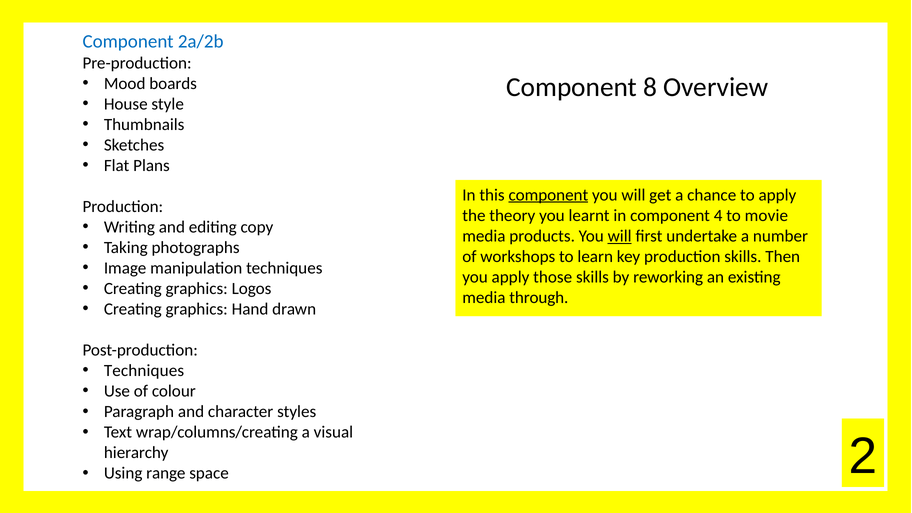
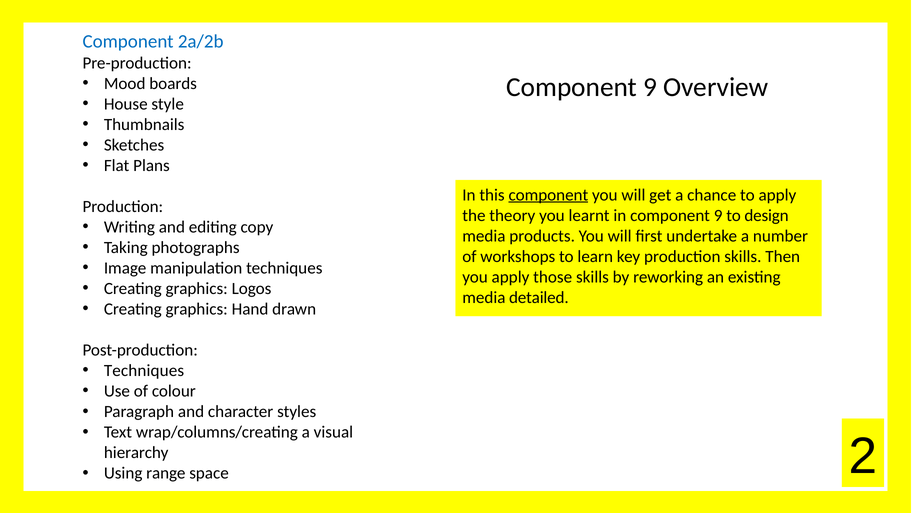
8 at (650, 87): 8 -> 9
in component 4: 4 -> 9
movie: movie -> design
will at (620, 236) underline: present -> none
through: through -> detailed
